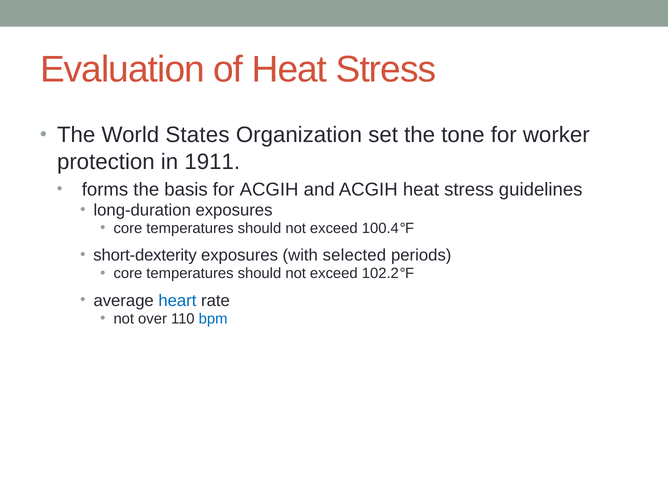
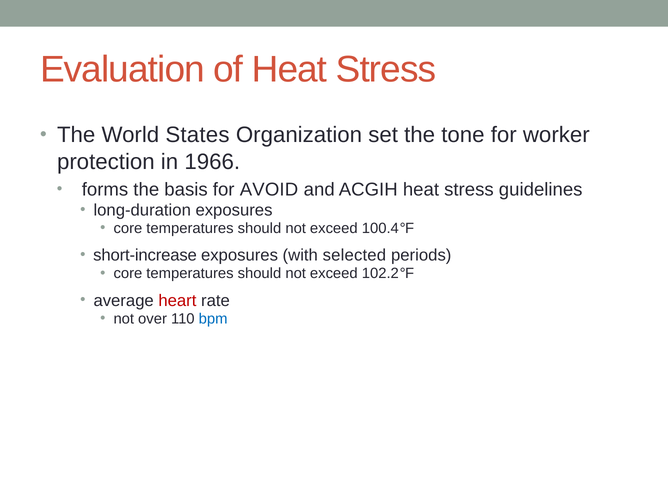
1911: 1911 -> 1966
for ACGIH: ACGIH -> AVOID
short-dexterity: short-dexterity -> short-increase
heart colour: blue -> red
